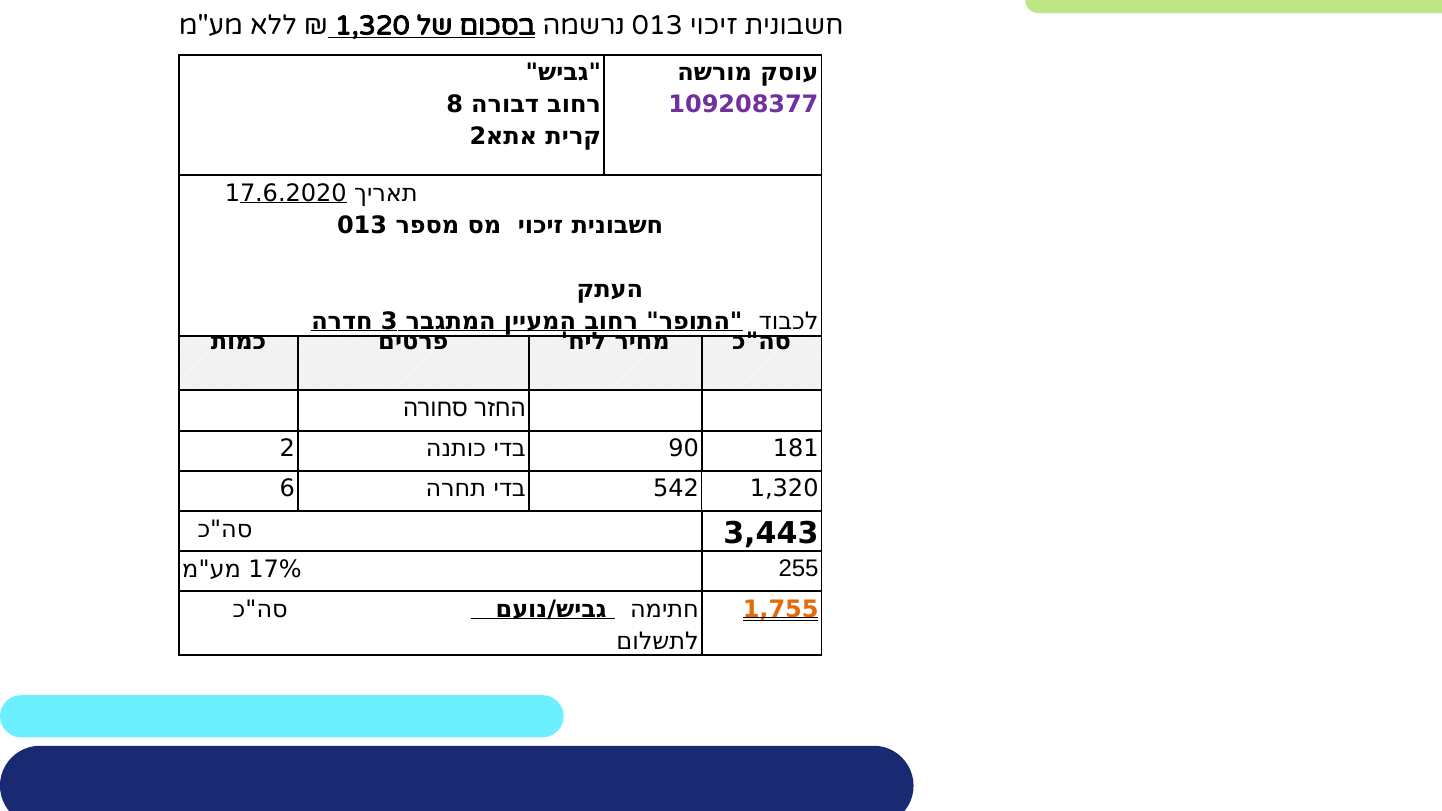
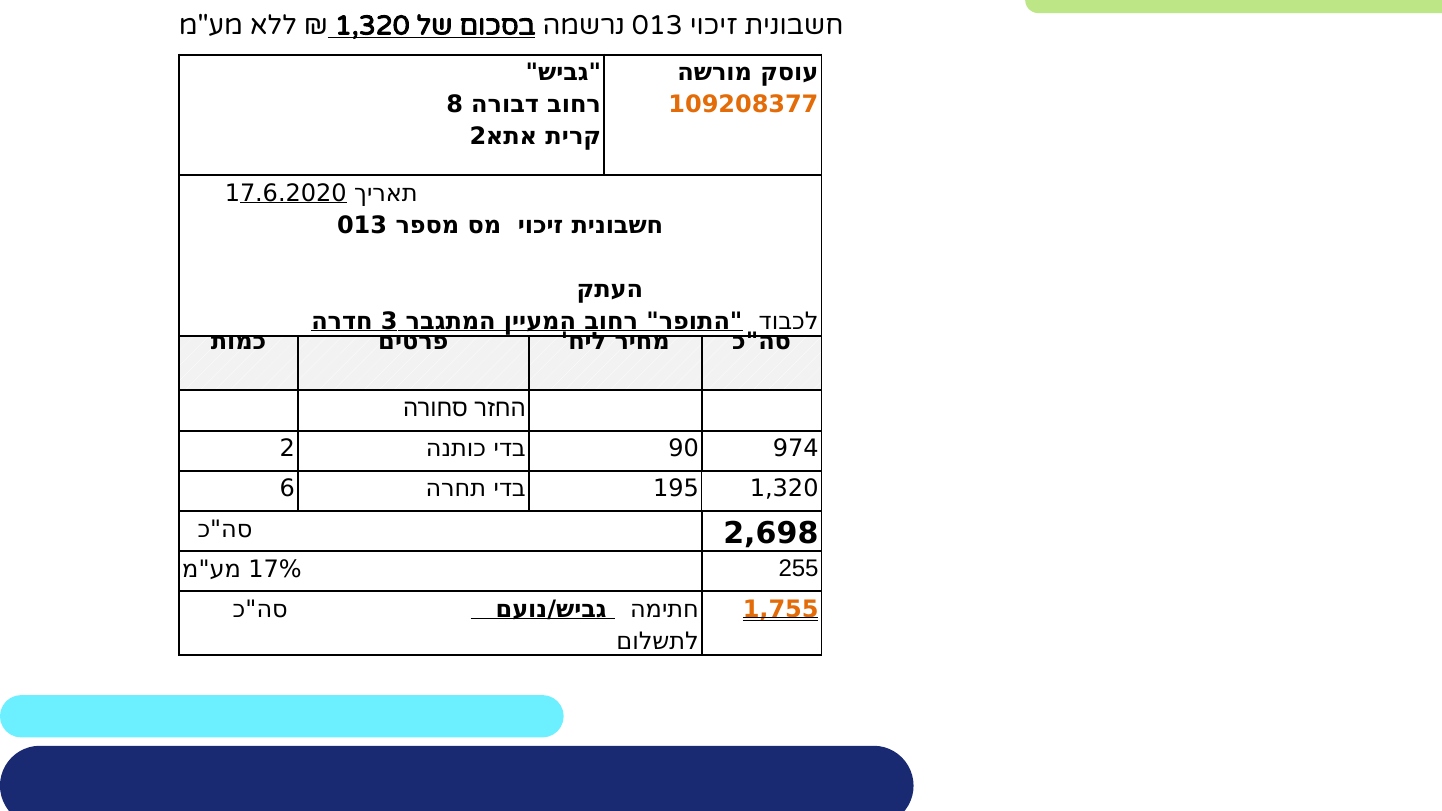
109208377 colour: purple -> orange
181: 181 -> 974
542: 542 -> 195
3,443: 3,443 -> 2,698
